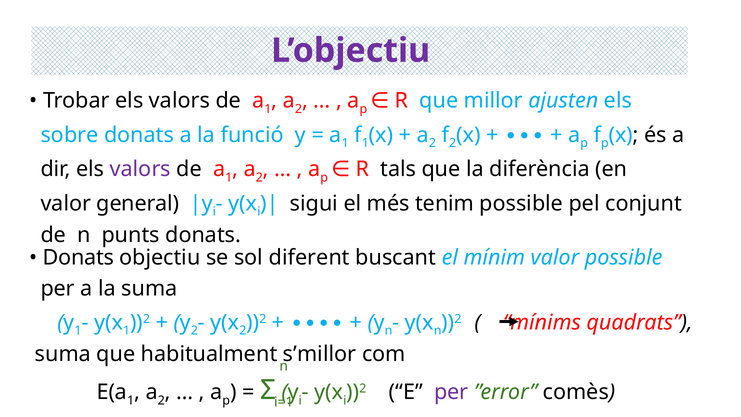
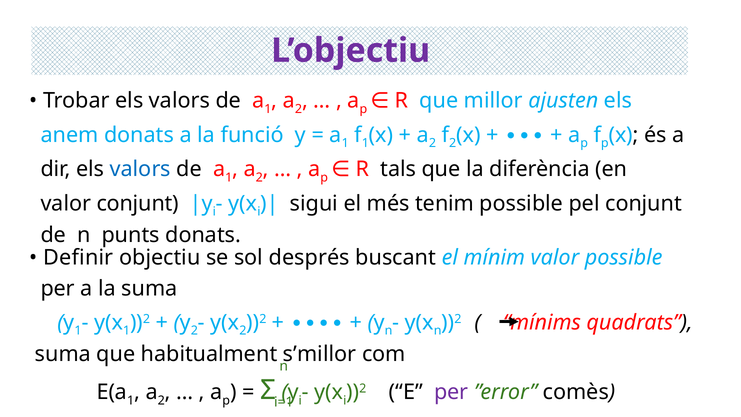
sobre: sobre -> anem
valors at (140, 169) colour: purple -> blue
valor general: general -> conjunt
Donats at (78, 258): Donats -> Definir
diferent: diferent -> després
